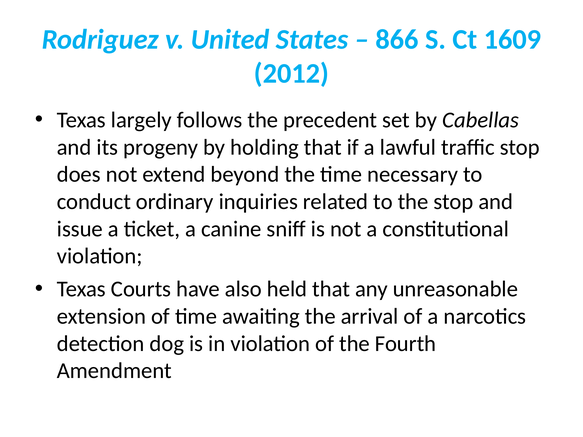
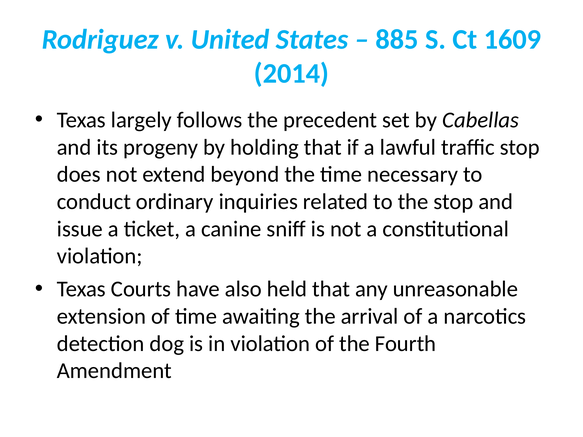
866: 866 -> 885
2012: 2012 -> 2014
